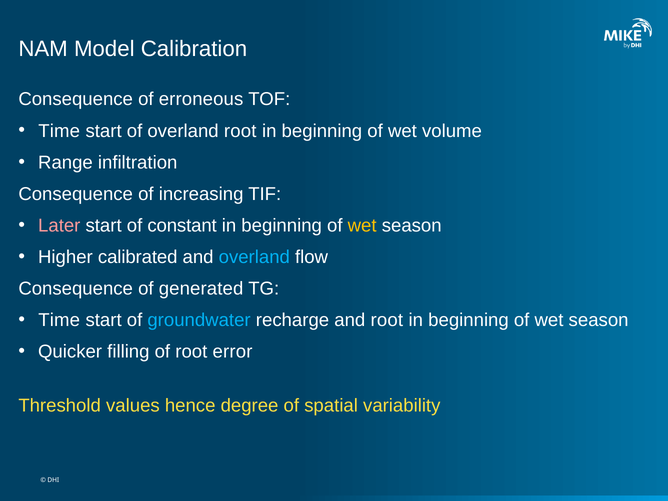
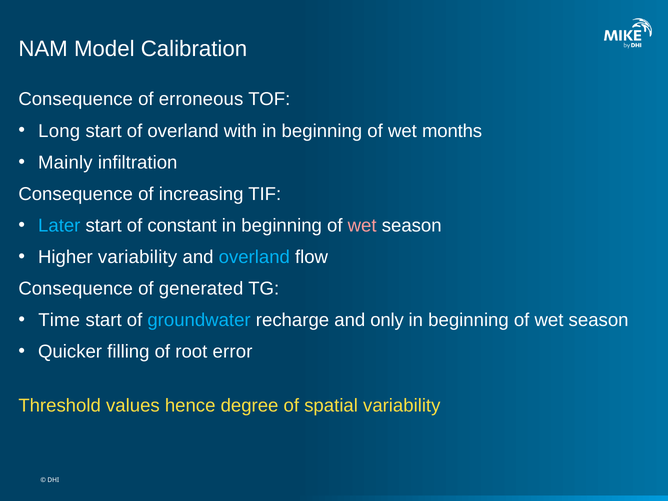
Time at (59, 131): Time -> Long
overland root: root -> with
volume: volume -> months
Range: Range -> Mainly
Later colour: pink -> light blue
wet at (362, 226) colour: yellow -> pink
Higher calibrated: calibrated -> variability
and root: root -> only
